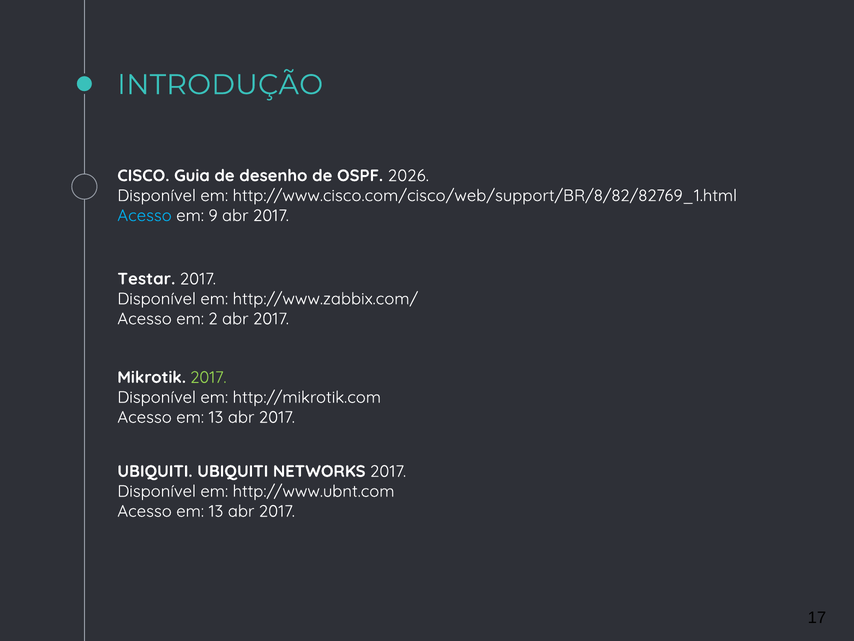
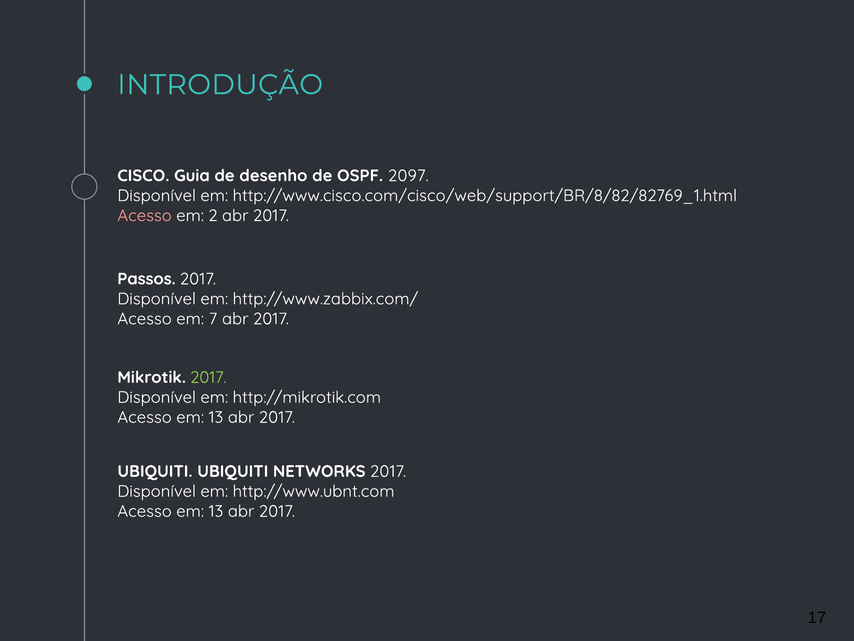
2026: 2026 -> 2097
Acesso at (145, 215) colour: light blue -> pink
9: 9 -> 2
Testar: Testar -> Passos
2: 2 -> 7
